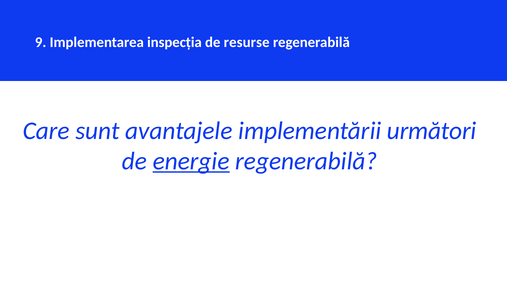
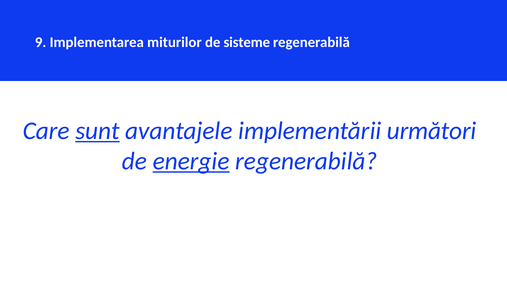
inspecția: inspecția -> miturilor
resurse: resurse -> sisteme
sunt underline: none -> present
